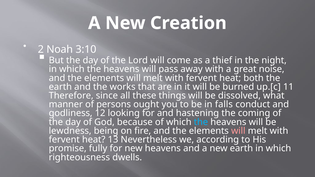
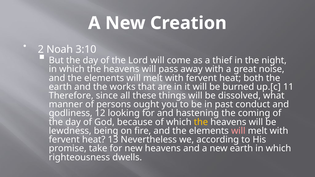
falls: falls -> past
the at (201, 122) colour: light blue -> yellow
fully: fully -> take
